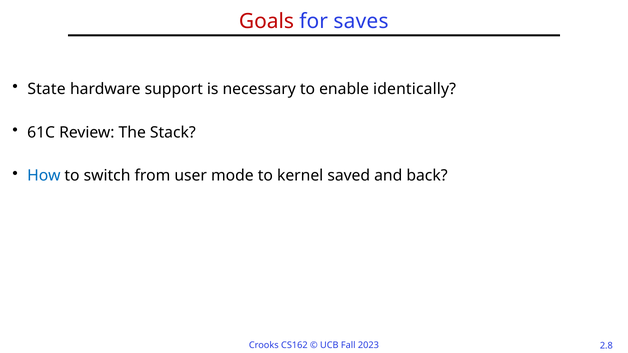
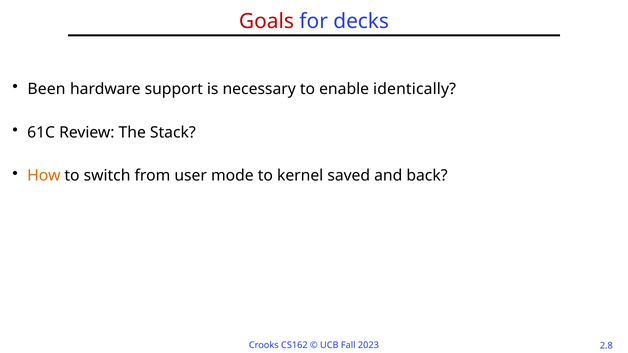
saves: saves -> decks
State: State -> Been
How colour: blue -> orange
